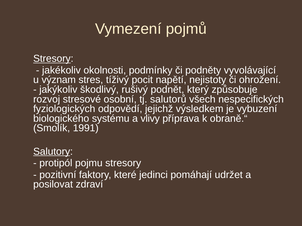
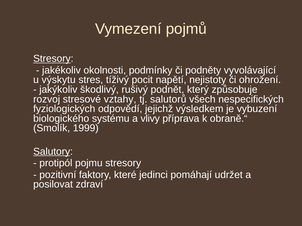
význam: význam -> výskytu
osobní: osobní -> vztahy
1991: 1991 -> 1999
